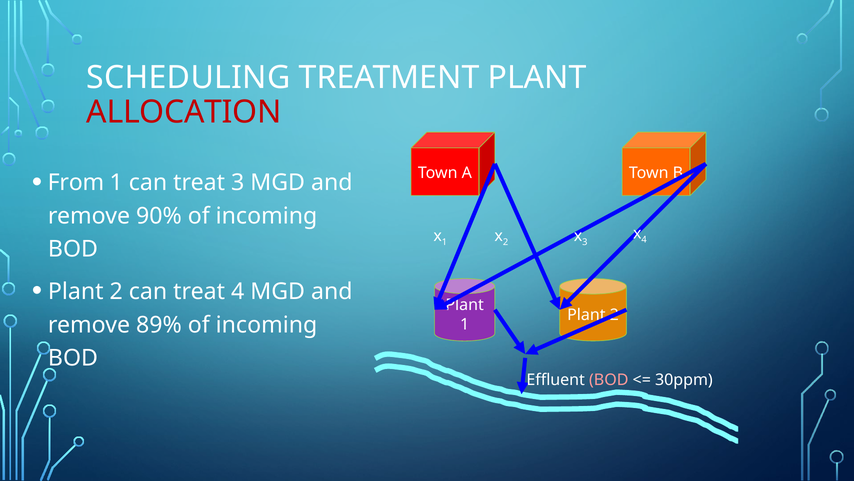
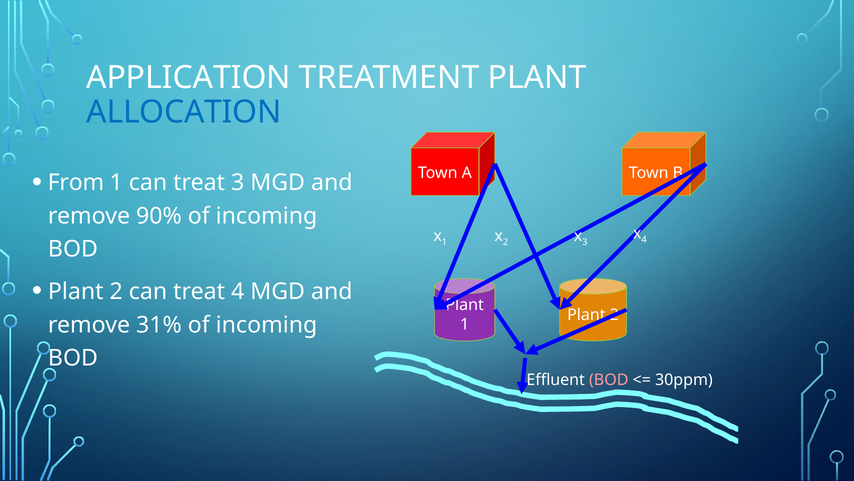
SCHEDULING: SCHEDULING -> APPLICATION
ALLOCATION colour: red -> blue
89%: 89% -> 31%
